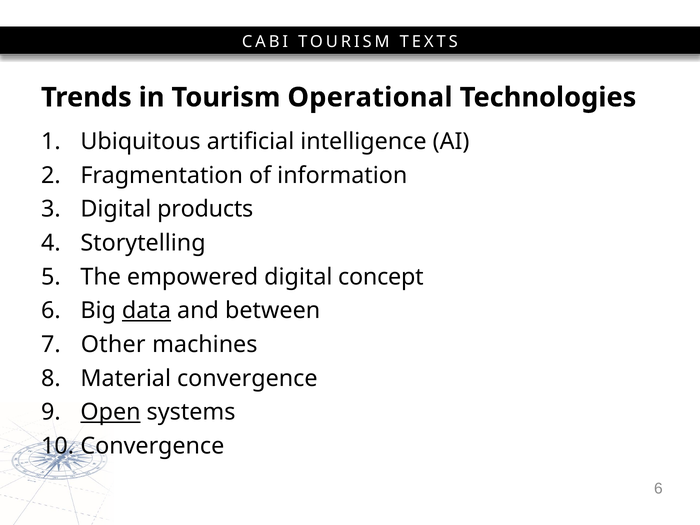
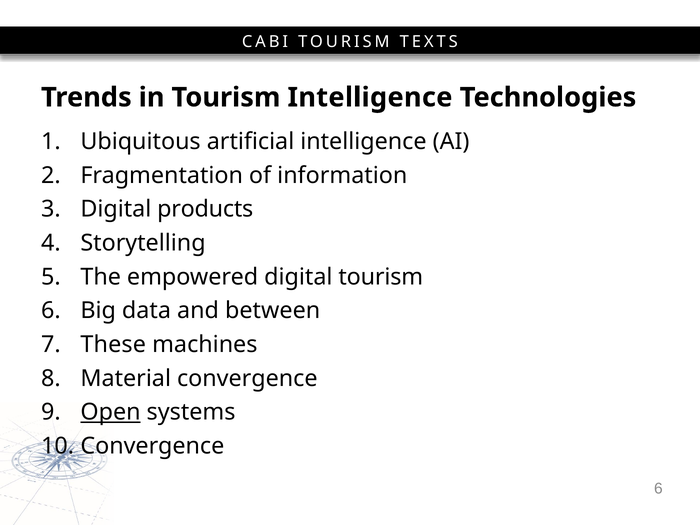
Tourism Operational: Operational -> Intelligence
digital concept: concept -> tourism
data underline: present -> none
Other: Other -> These
